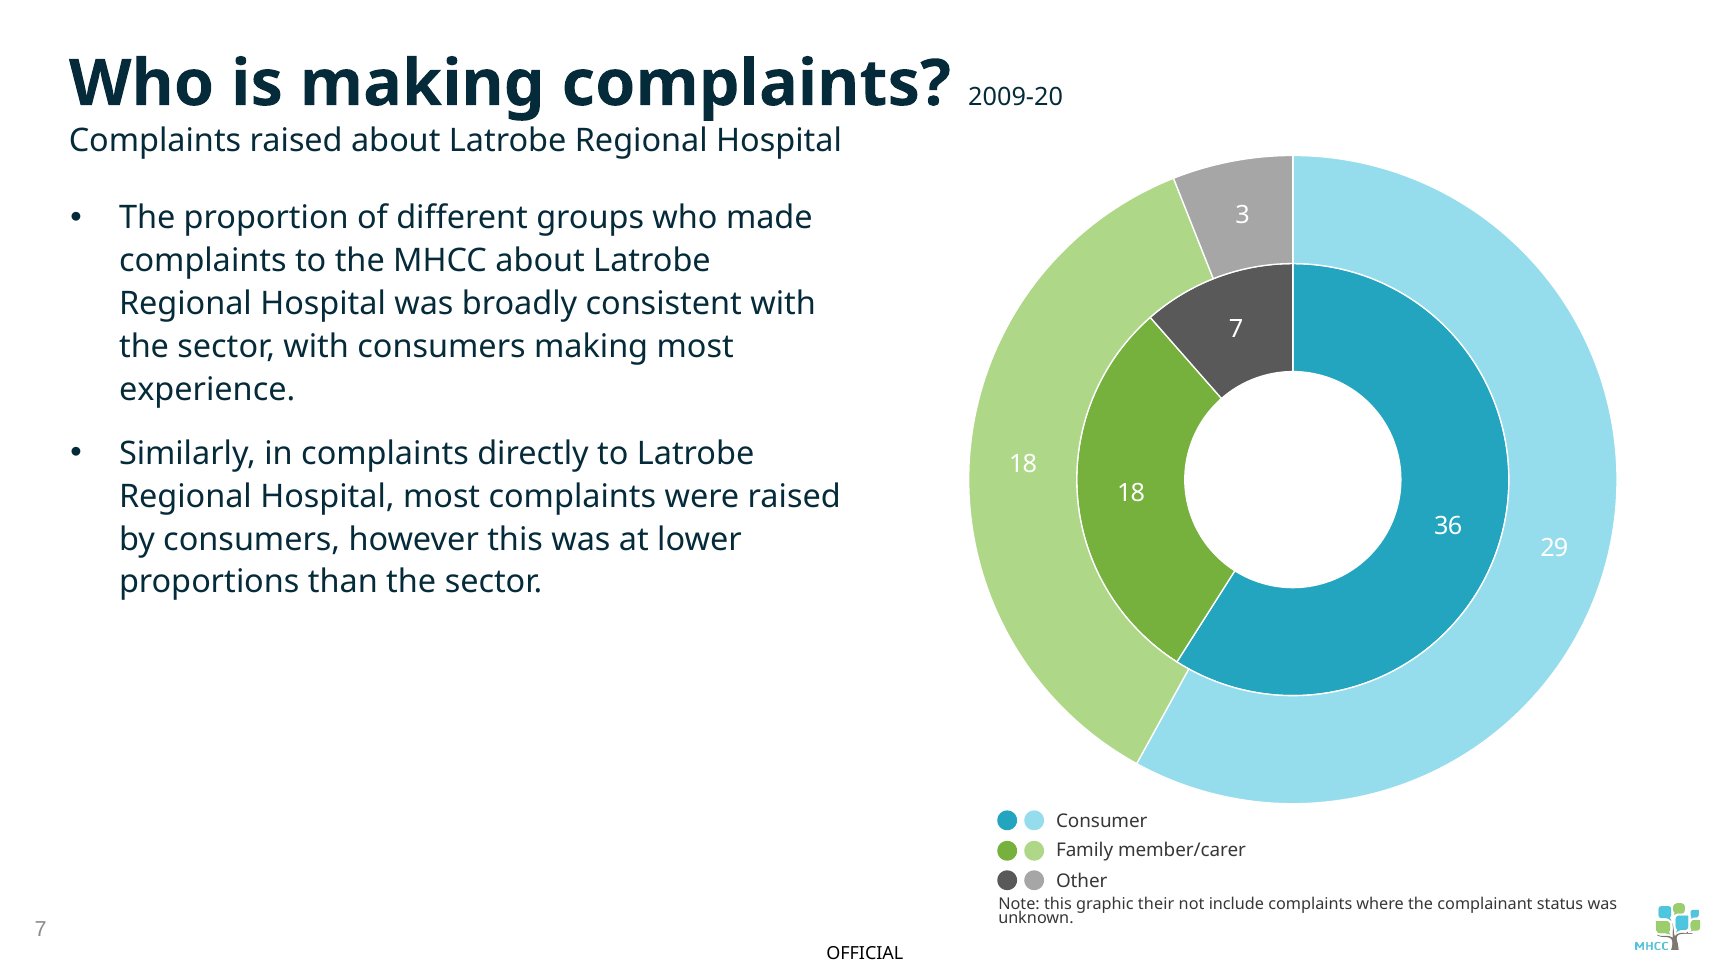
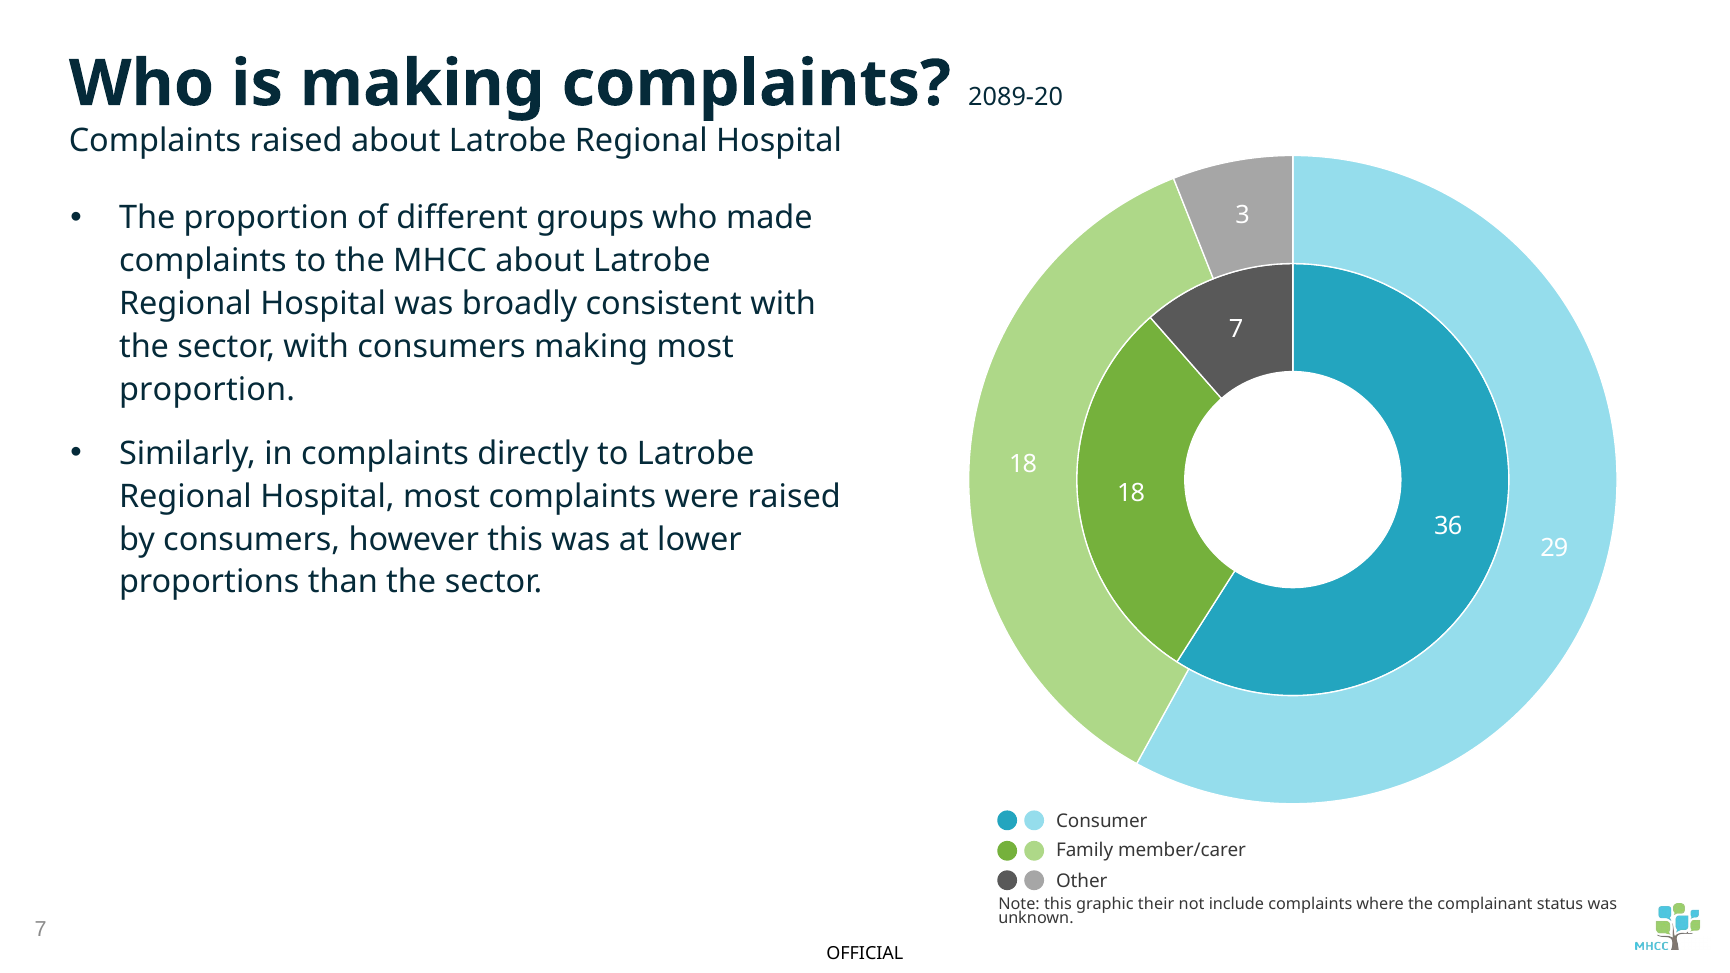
2009-20: 2009-20 -> 2089-20
experience at (207, 389): experience -> proportion
